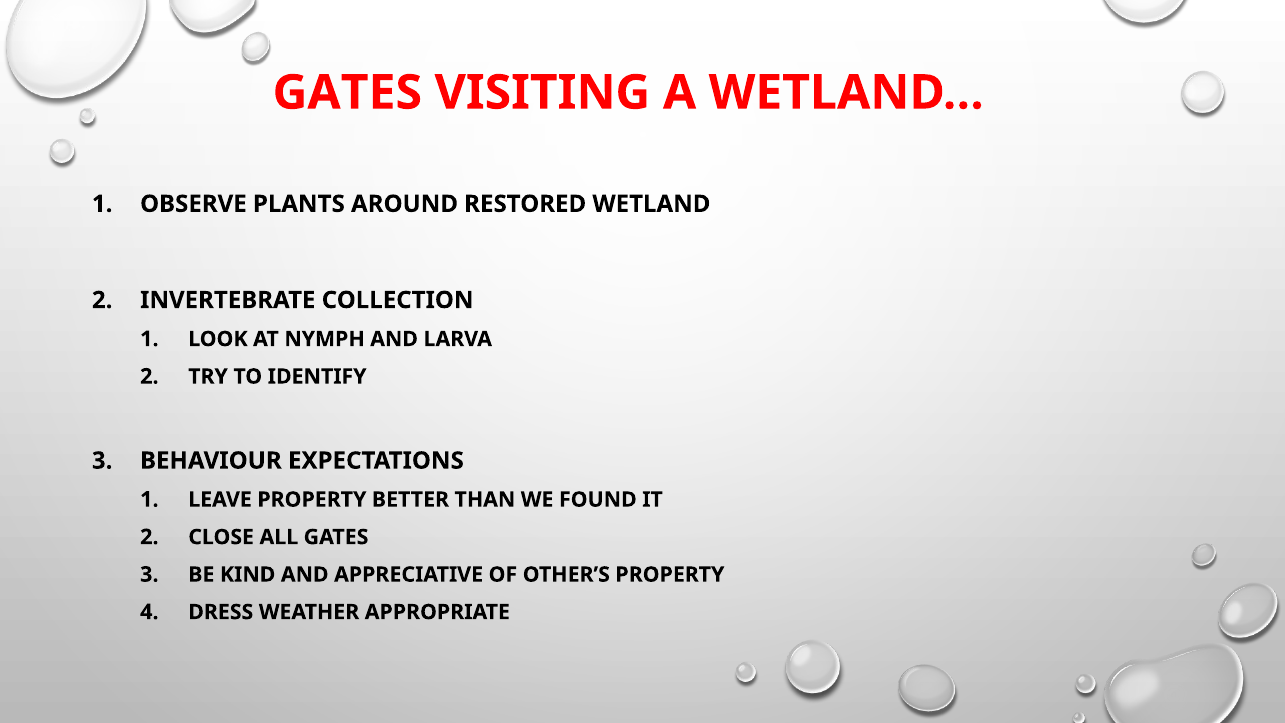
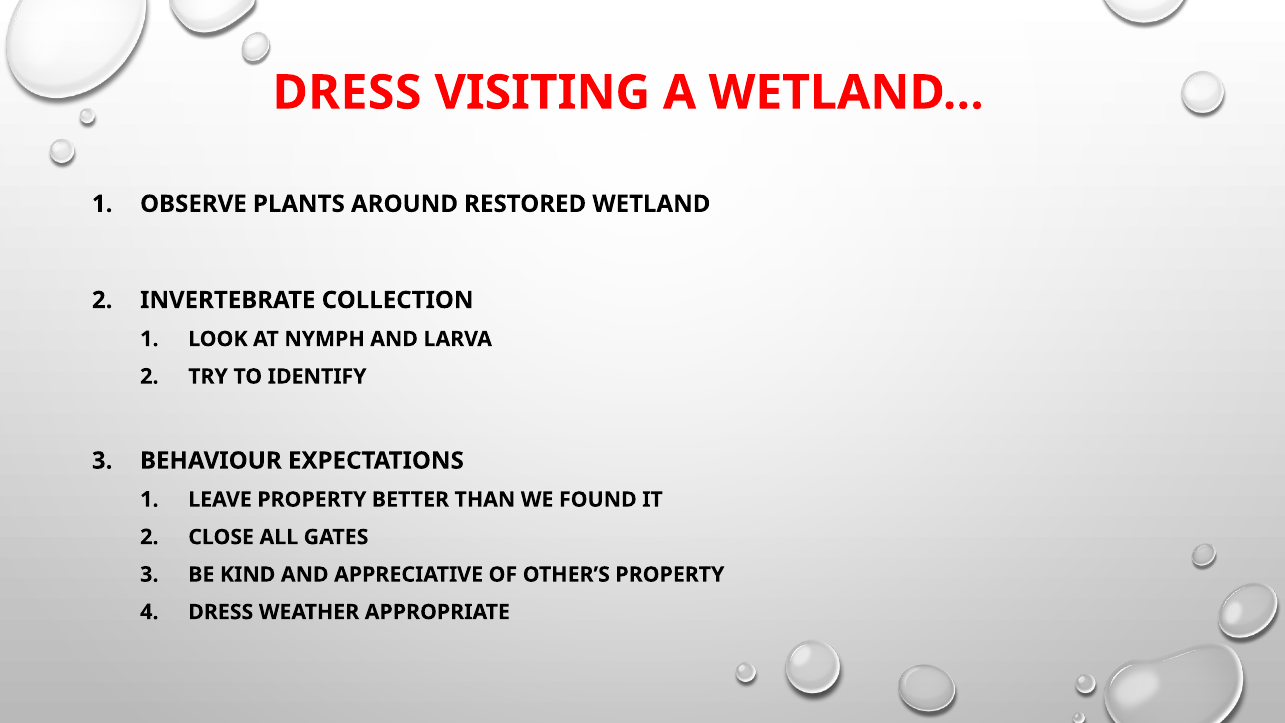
GATES at (347, 93): GATES -> DRESS
